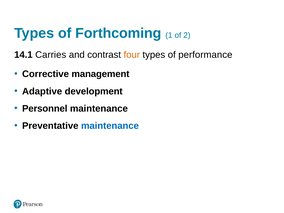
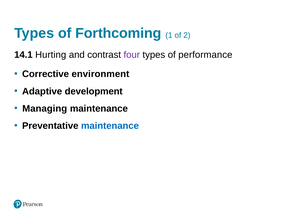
Carries: Carries -> Hurting
four colour: orange -> purple
management: management -> environment
Personnel: Personnel -> Managing
